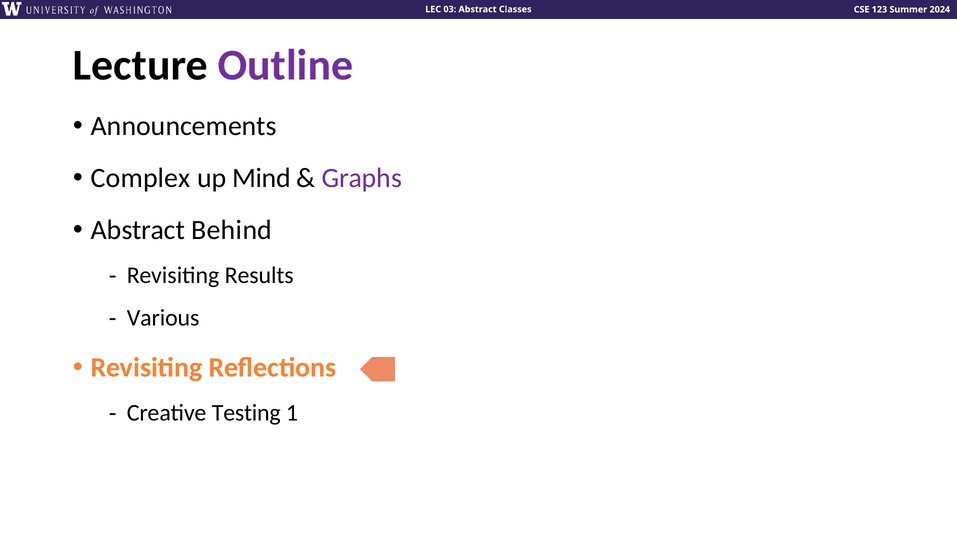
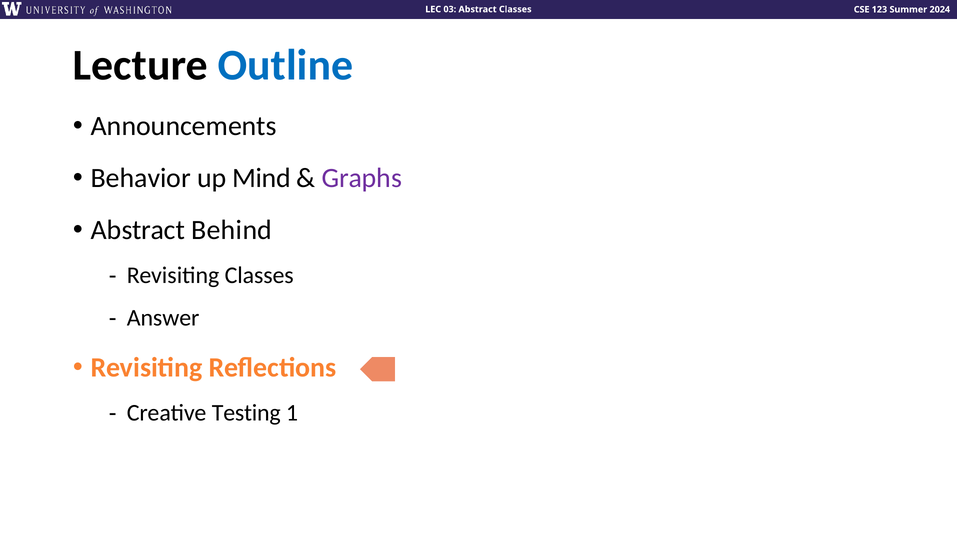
Outline colour: purple -> blue
Complex: Complex -> Behavior
Revisiting Results: Results -> Classes
Various: Various -> Answer
